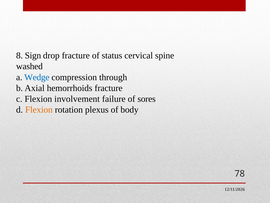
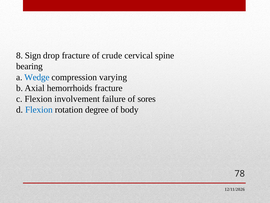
status: status -> crude
washed: washed -> bearing
through: through -> varying
Flexion at (39, 109) colour: orange -> blue
plexus: plexus -> degree
